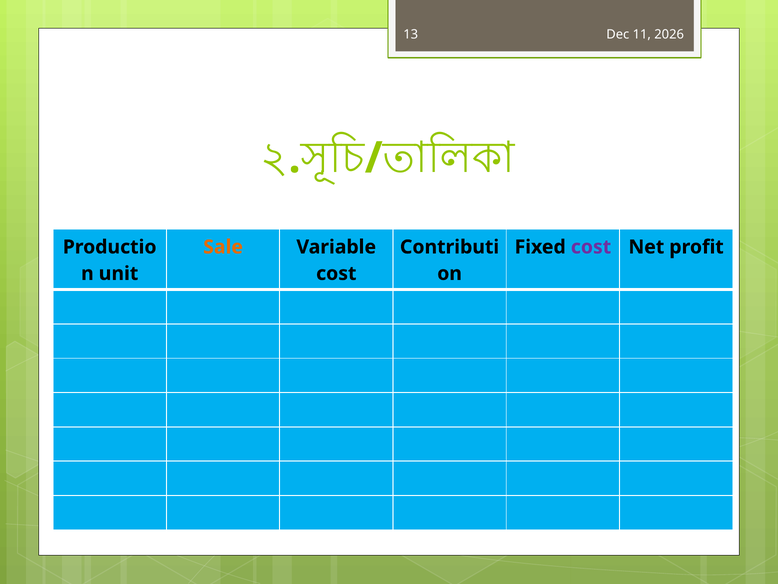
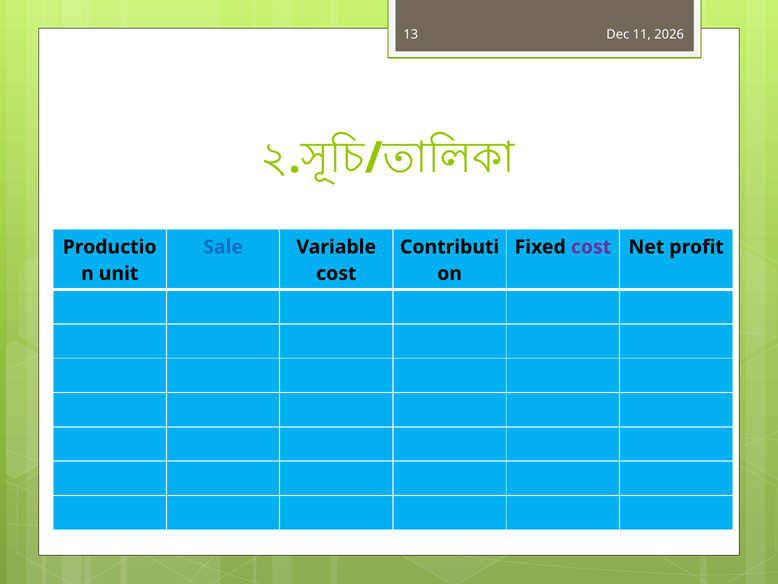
Sale colour: orange -> blue
